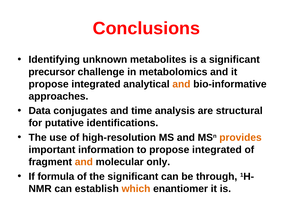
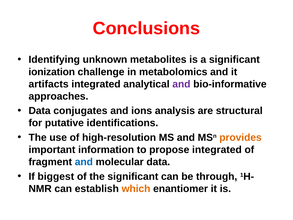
precursor: precursor -> ionization
propose at (49, 84): propose -> artifacts
and at (181, 84) colour: orange -> purple
time: time -> ions
and at (84, 162) colour: orange -> blue
molecular only: only -> data
formula: formula -> biggest
